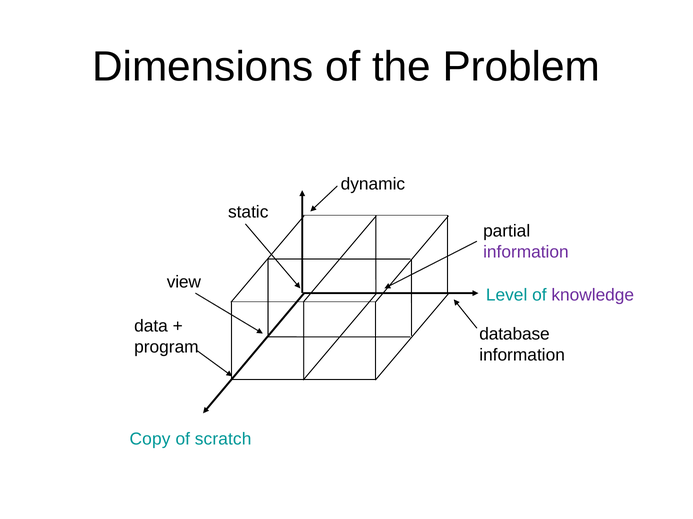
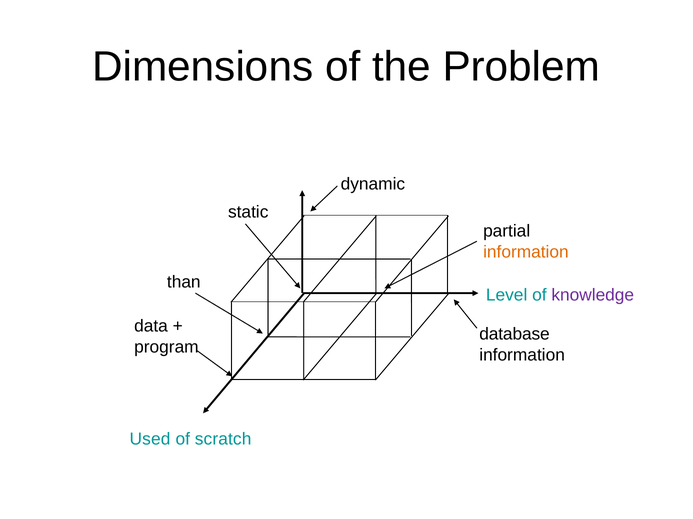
information at (526, 252) colour: purple -> orange
view: view -> than
Copy: Copy -> Used
